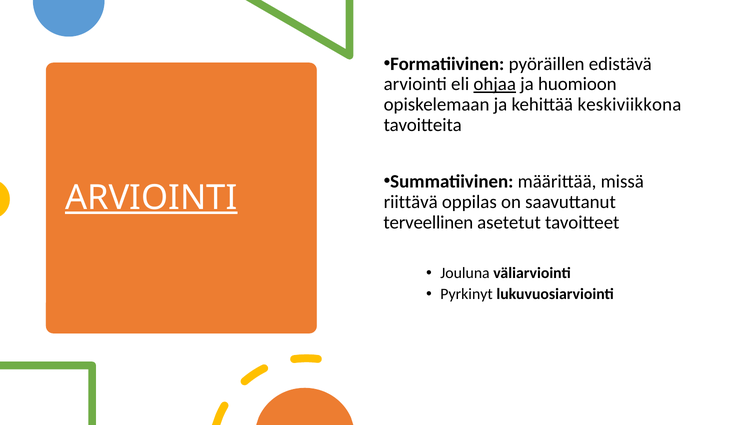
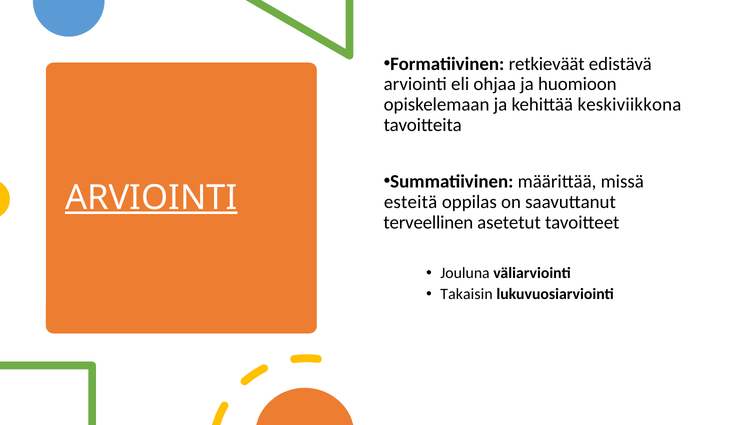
pyöräillen: pyöräillen -> retkieväät
ohjaa underline: present -> none
riittävä: riittävä -> esteitä
Pyrkinyt: Pyrkinyt -> Takaisin
